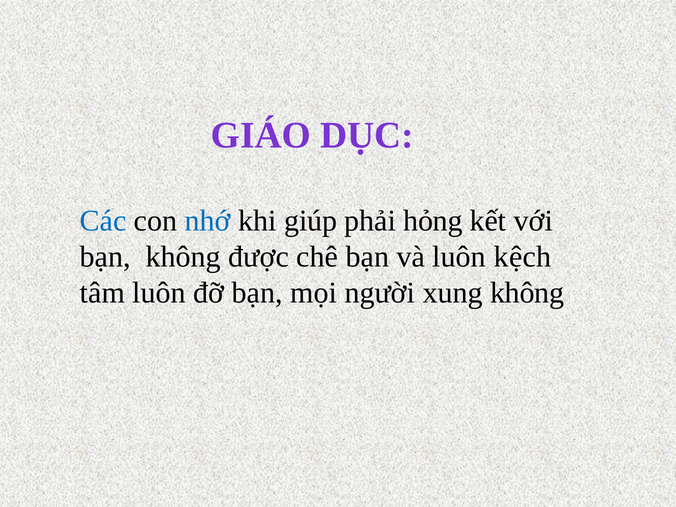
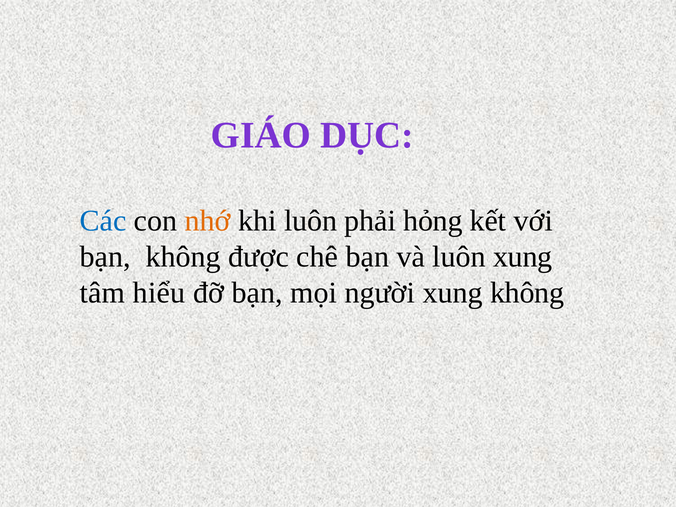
nhớ colour: blue -> orange
khi giúp: giúp -> luôn
luôn kệch: kệch -> xung
tâm luôn: luôn -> hiểu
